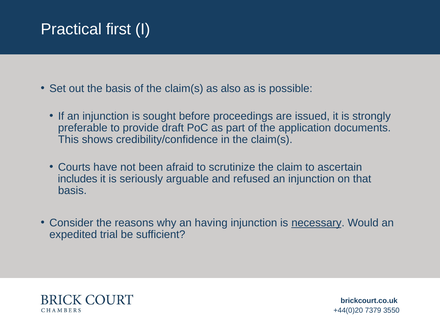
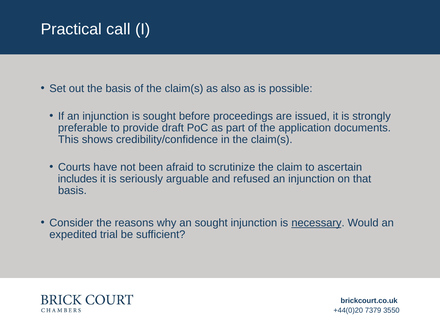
first: first -> call
an having: having -> sought
